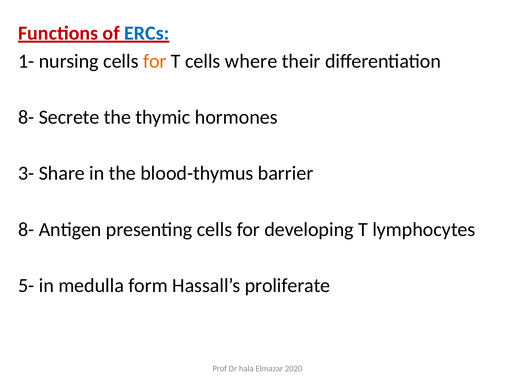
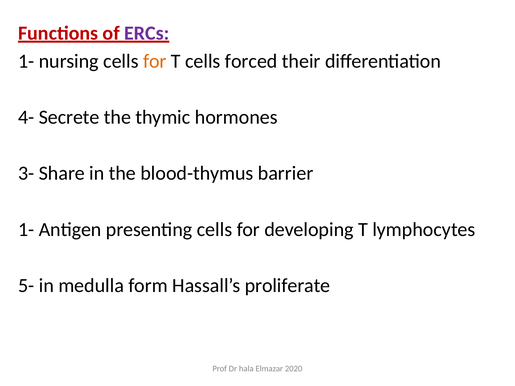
ERCs colour: blue -> purple
where: where -> forced
8- at (26, 117): 8- -> 4-
8- at (26, 230): 8- -> 1-
